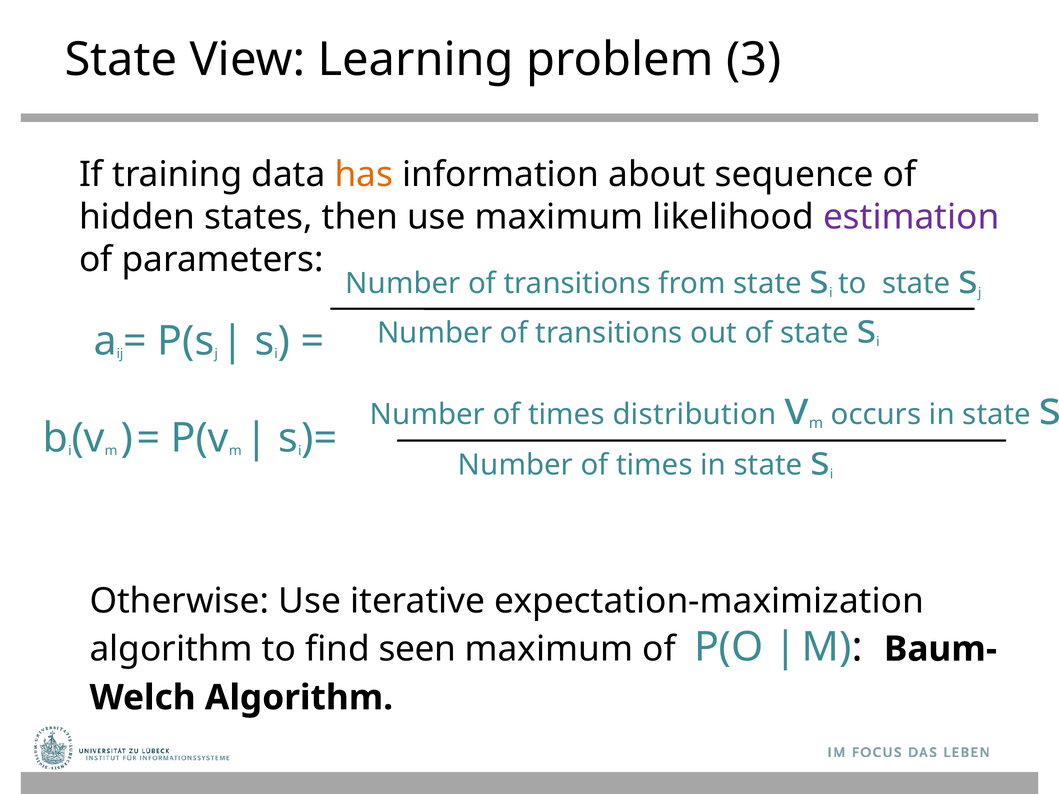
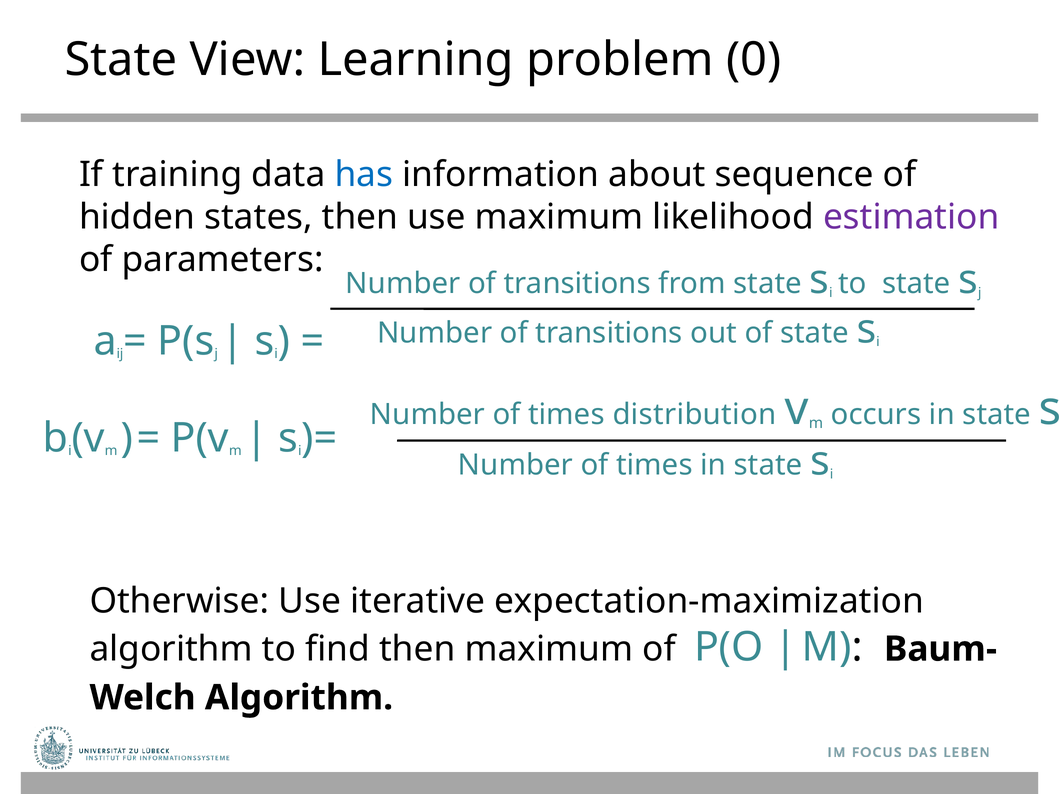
3: 3 -> 0
has colour: orange -> blue
find seen: seen -> then
